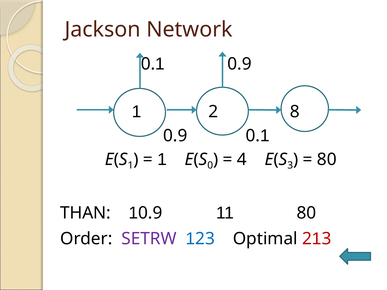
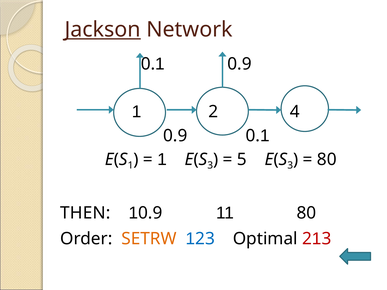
Jackson underline: none -> present
8: 8 -> 4
0 at (210, 165): 0 -> 3
4: 4 -> 5
THAN: THAN -> THEN
SETRW colour: purple -> orange
